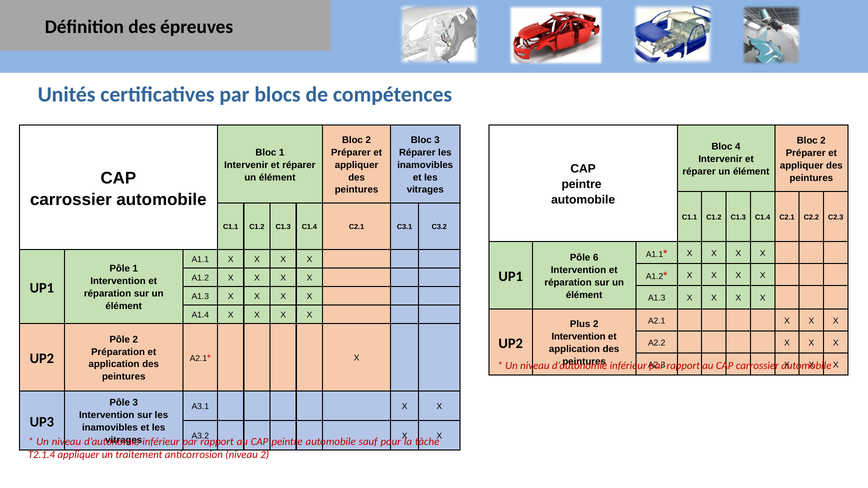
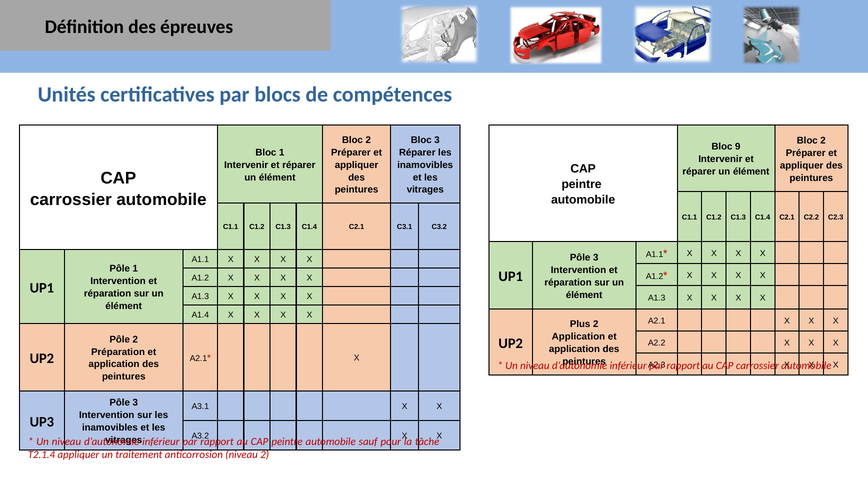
4: 4 -> 9
6 at (596, 258): 6 -> 3
Intervention at (579, 337): Intervention -> Application
